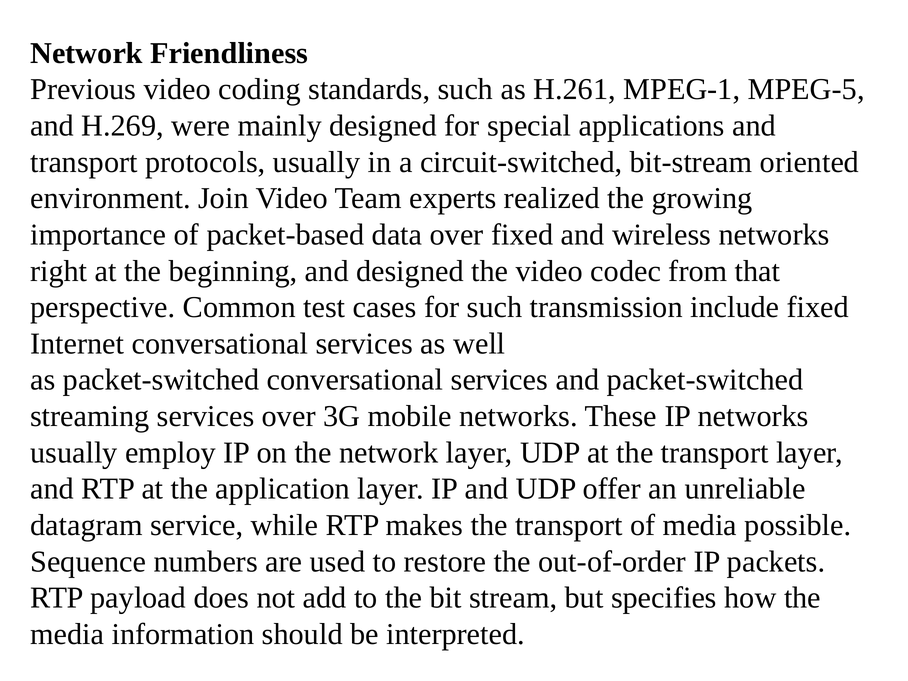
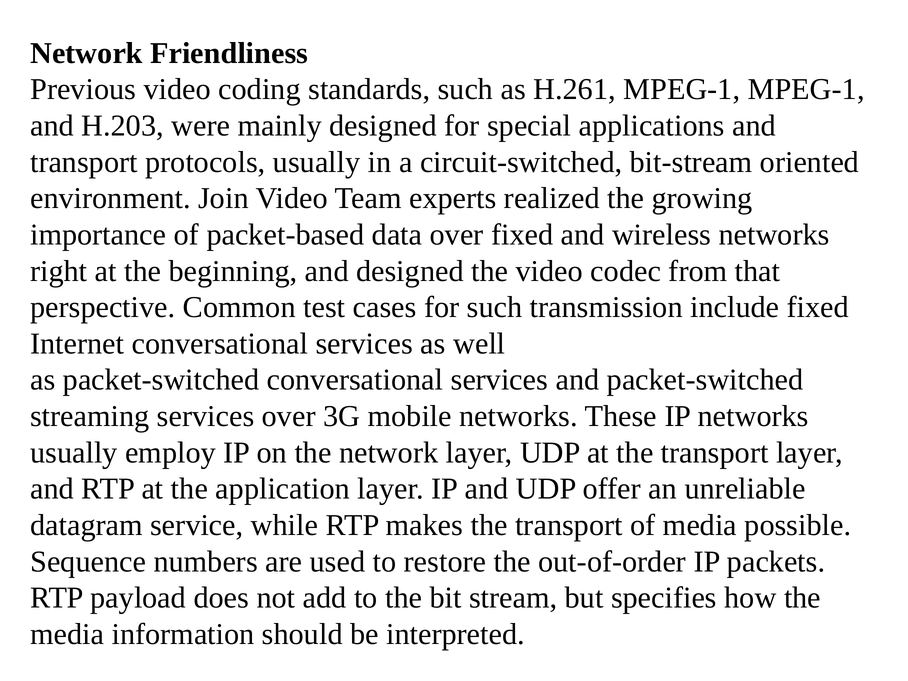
MPEG-1 MPEG-5: MPEG-5 -> MPEG-1
H.269: H.269 -> H.203
